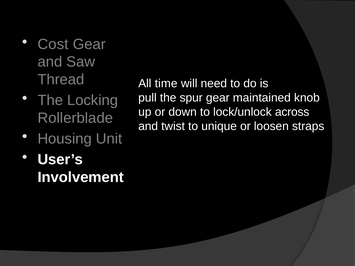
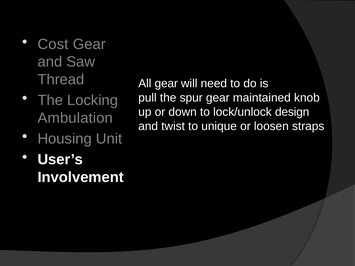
All time: time -> gear
across: across -> design
Rollerblade: Rollerblade -> Ambulation
